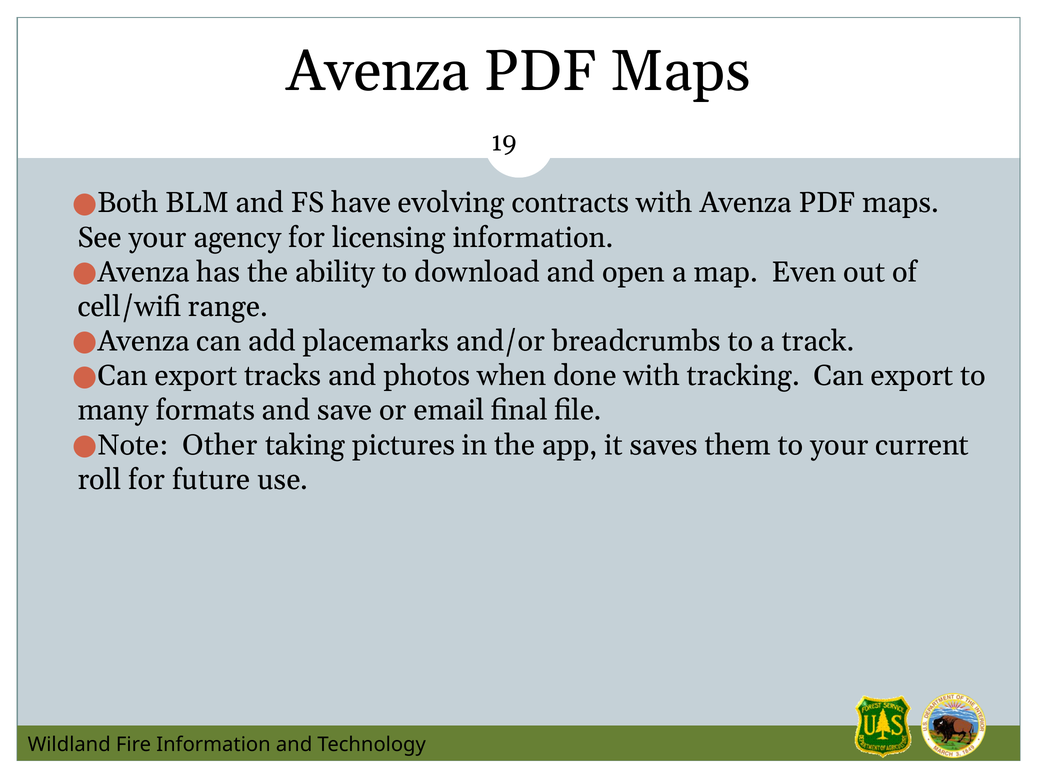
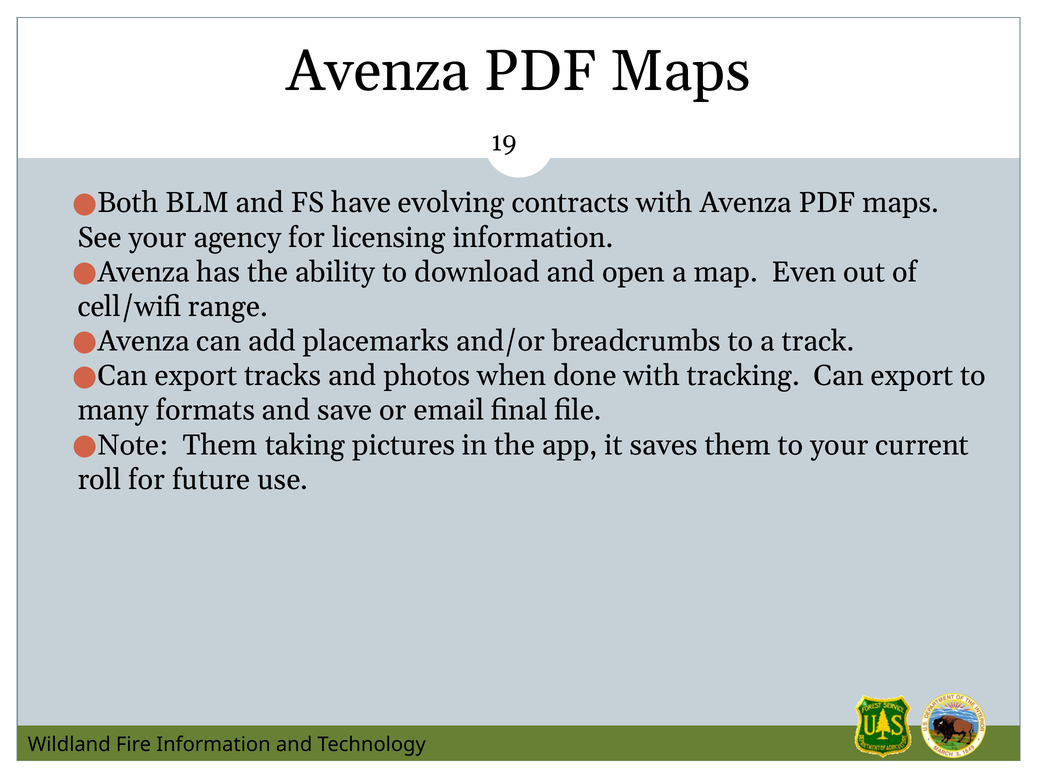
Note Other: Other -> Them
